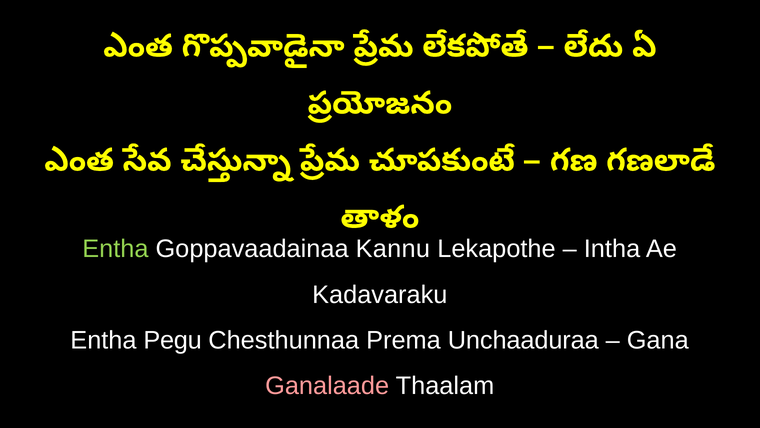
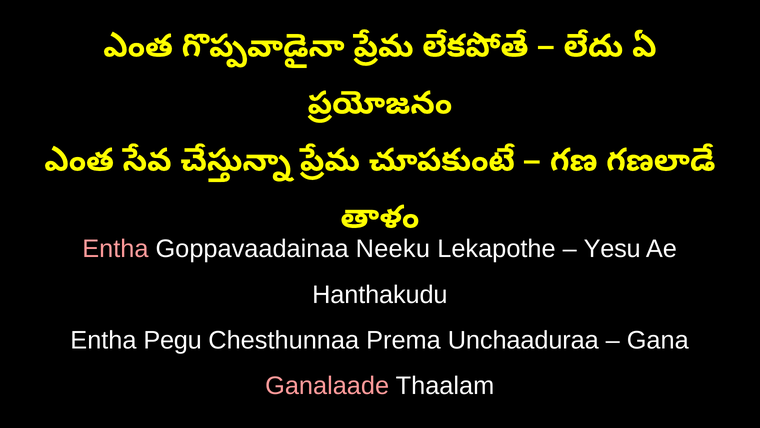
Entha at (115, 249) colour: light green -> pink
Kannu: Kannu -> Neeku
Intha: Intha -> Yesu
Kadavaraku: Kadavaraku -> Hanthakudu
